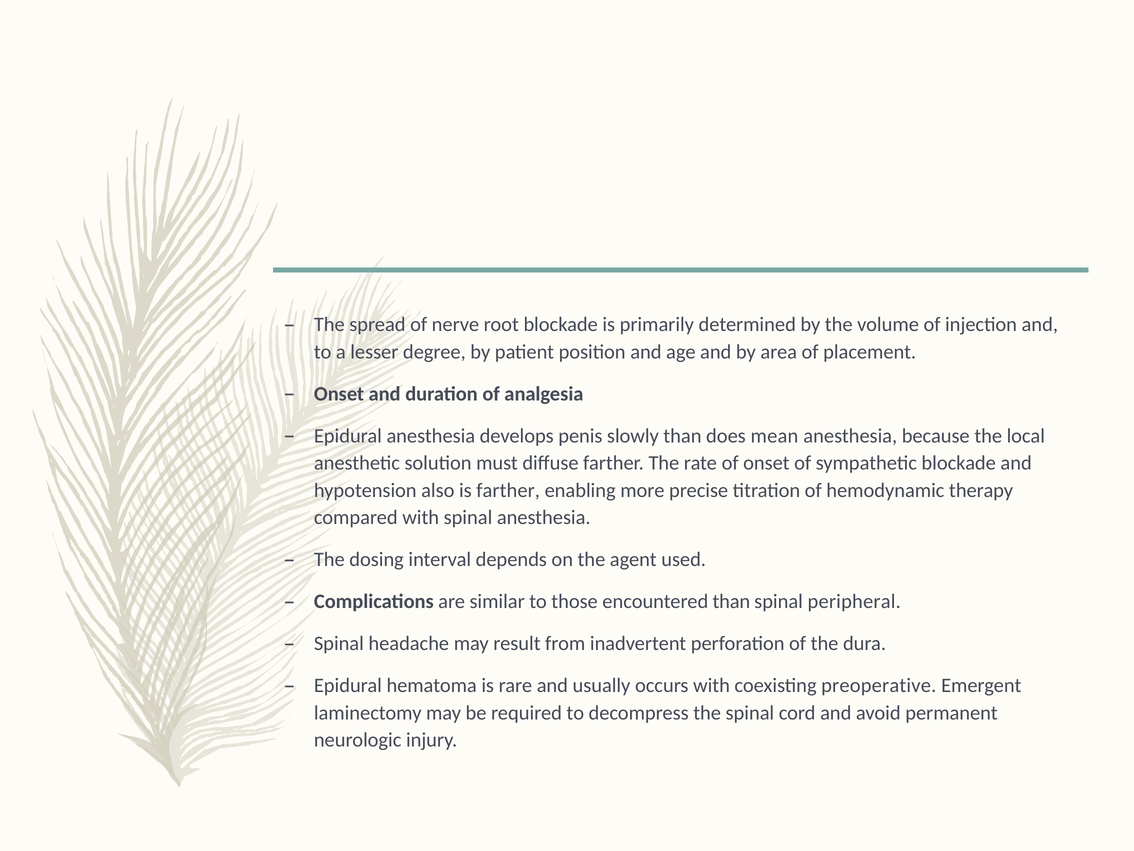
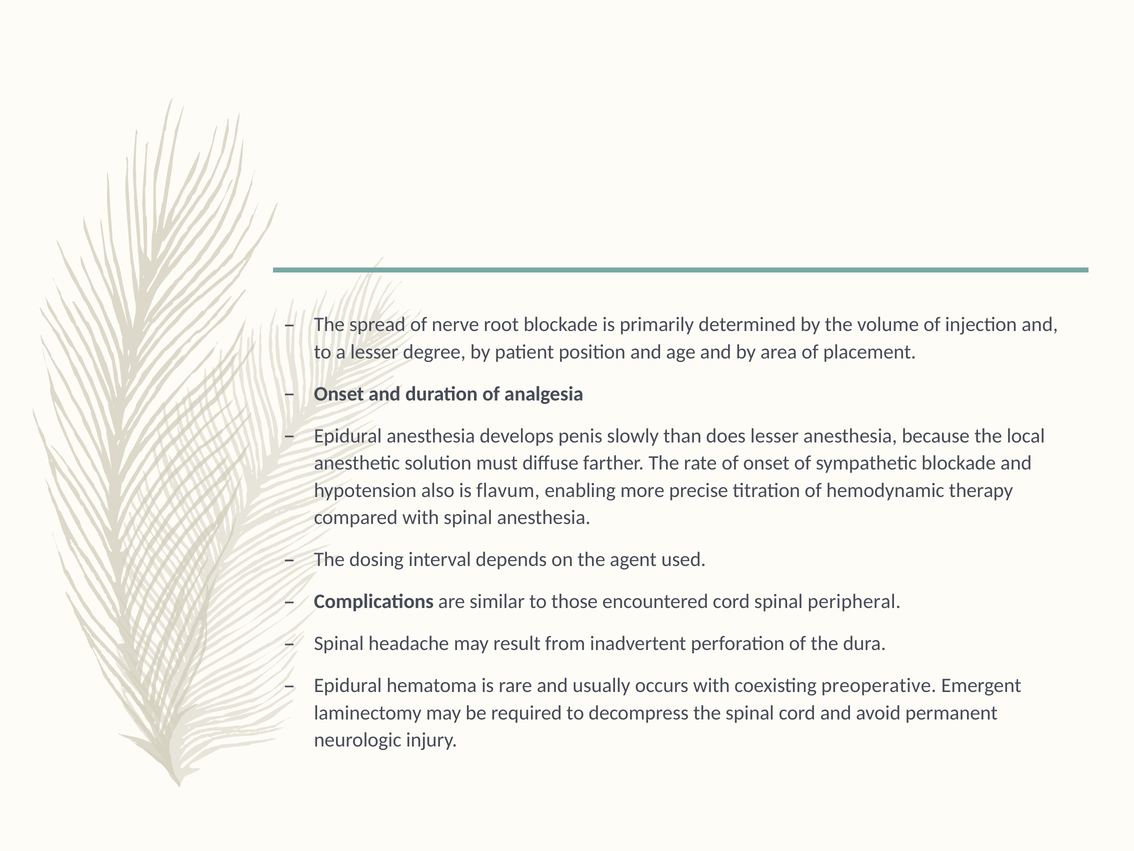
does mean: mean -> lesser
is farther: farther -> flavum
encountered than: than -> cord
